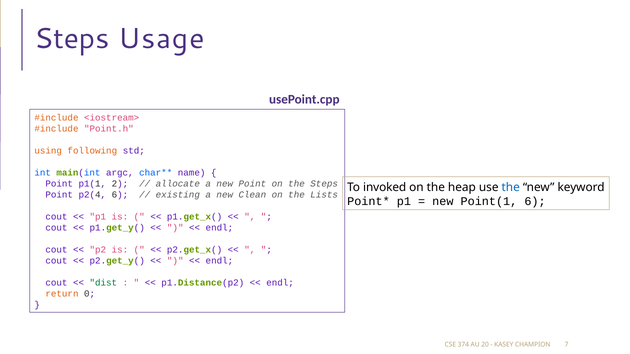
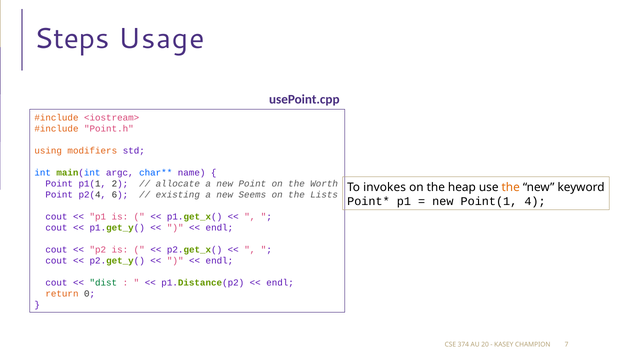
following: following -> modifiers
the Steps: Steps -> Worth
invoked: invoked -> invokes
the at (511, 187) colour: blue -> orange
Clean: Clean -> Seems
Point(1 6: 6 -> 4
